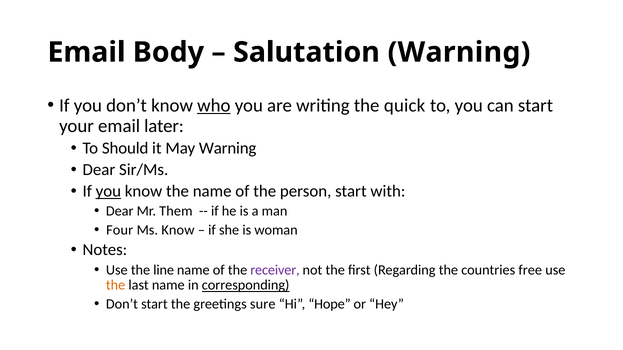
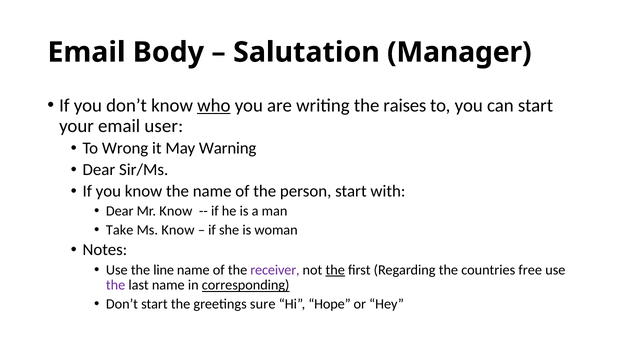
Salutation Warning: Warning -> Manager
quick: quick -> raises
later: later -> user
Should: Should -> Wrong
you at (108, 191) underline: present -> none
Mr Them: Them -> Know
Four: Four -> Take
the at (335, 270) underline: none -> present
the at (116, 286) colour: orange -> purple
